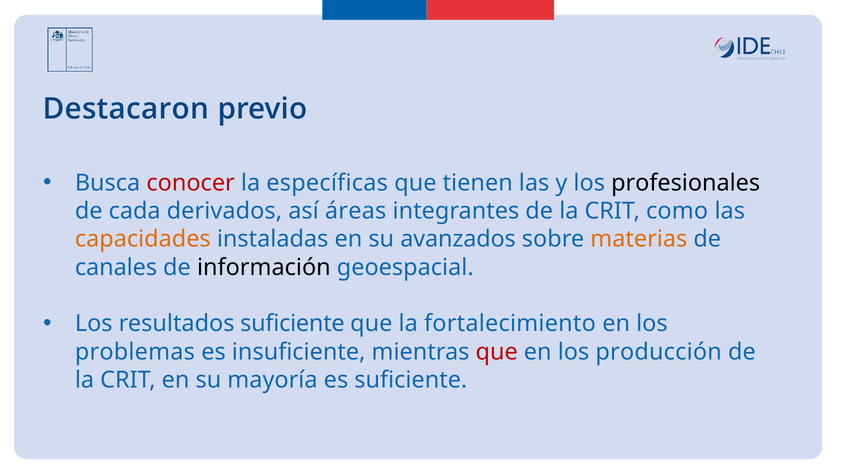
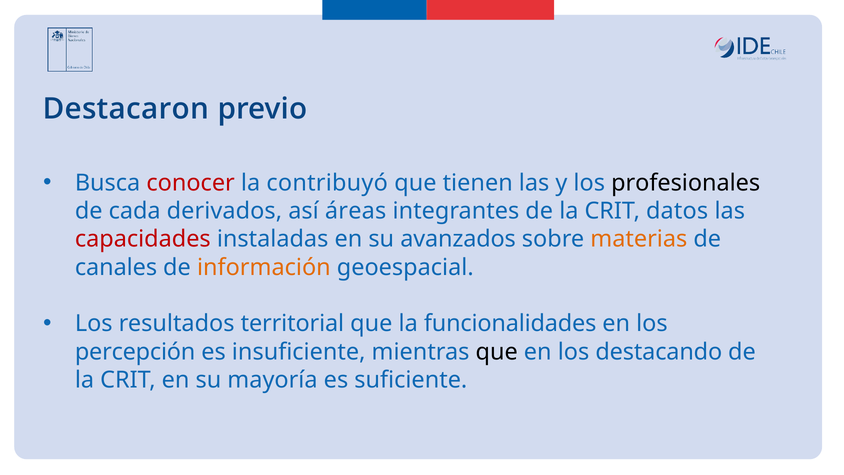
específicas: específicas -> contribuyó
como: como -> datos
capacidades colour: orange -> red
información colour: black -> orange
resultados suficiente: suficiente -> territorial
fortalecimiento: fortalecimiento -> funcionalidades
problemas: problemas -> percepción
que at (497, 352) colour: red -> black
producción: producción -> destacando
